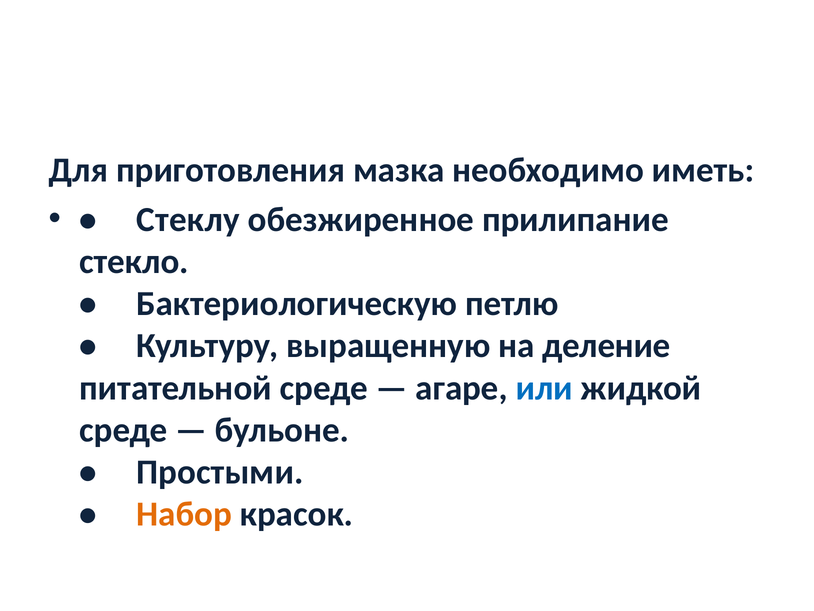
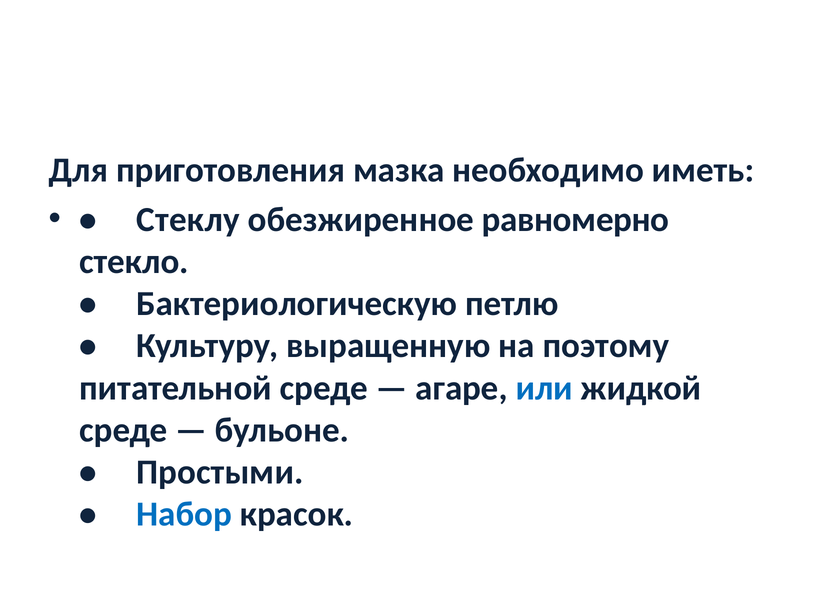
прилипание: прилипание -> равномерно
деление: деление -> поэтому
Набор colour: orange -> blue
